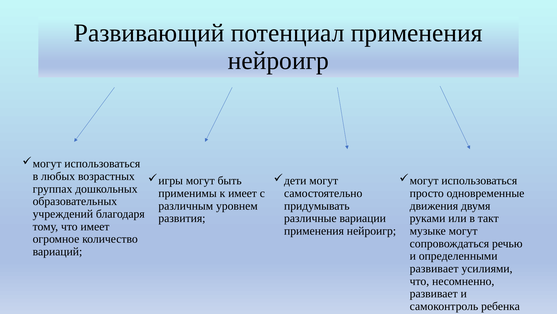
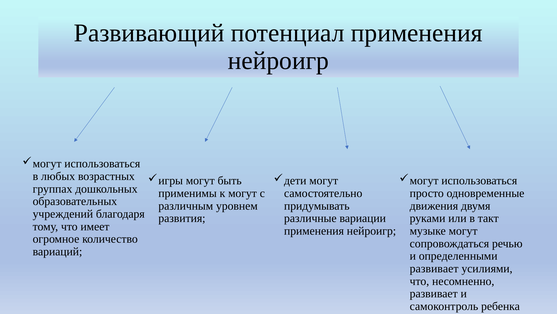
к имеет: имеет -> могут
